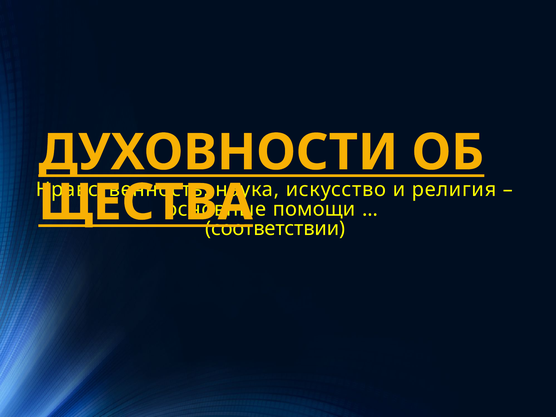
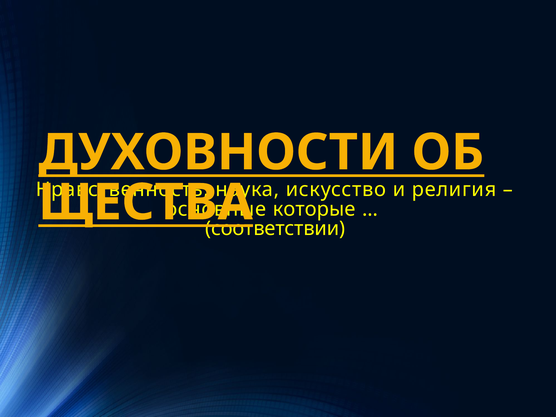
помощи: помощи -> которые
